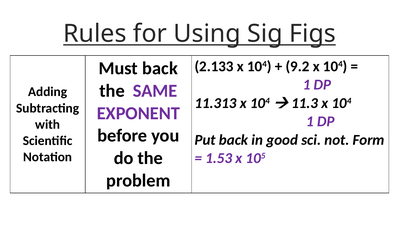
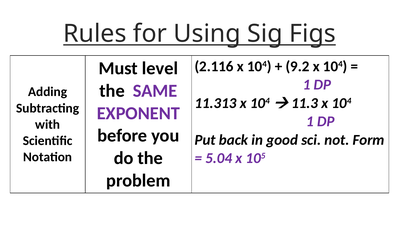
2.133: 2.133 -> 2.116
Must back: back -> level
1.53: 1.53 -> 5.04
